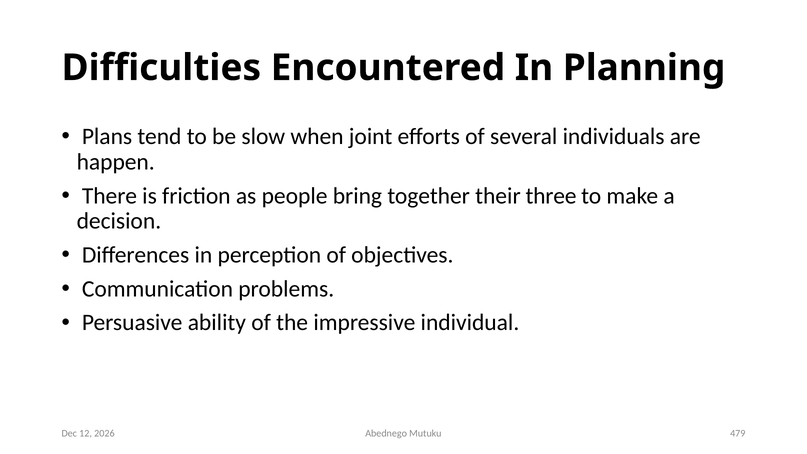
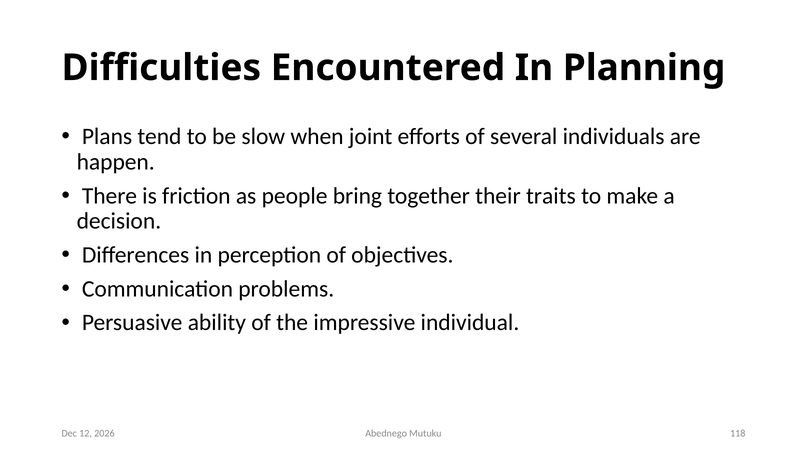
three: three -> traits
479: 479 -> 118
